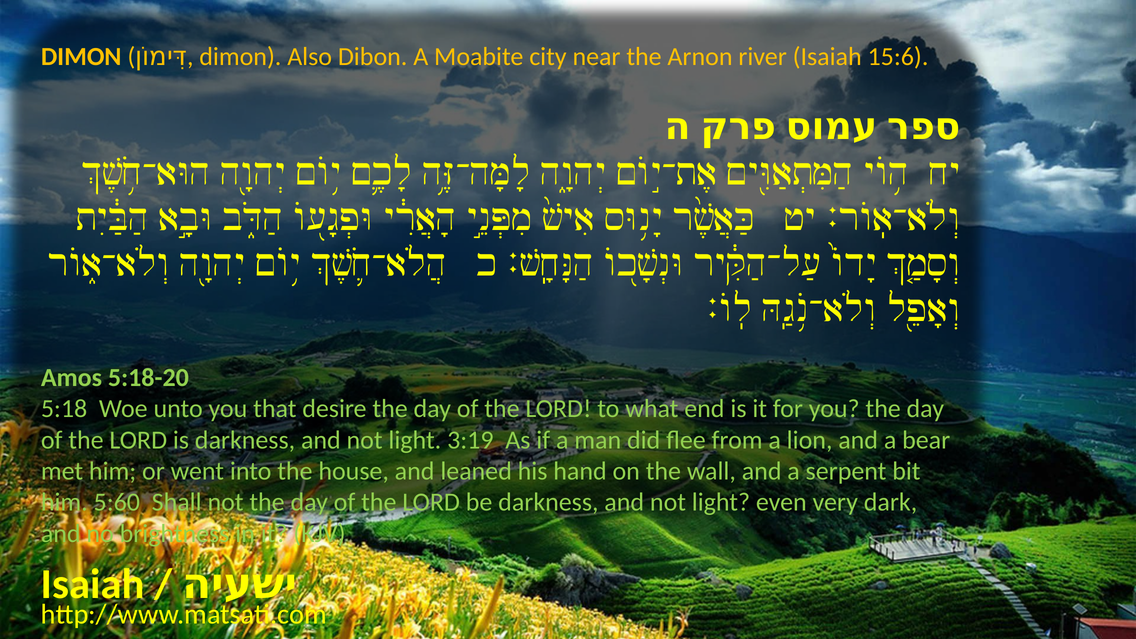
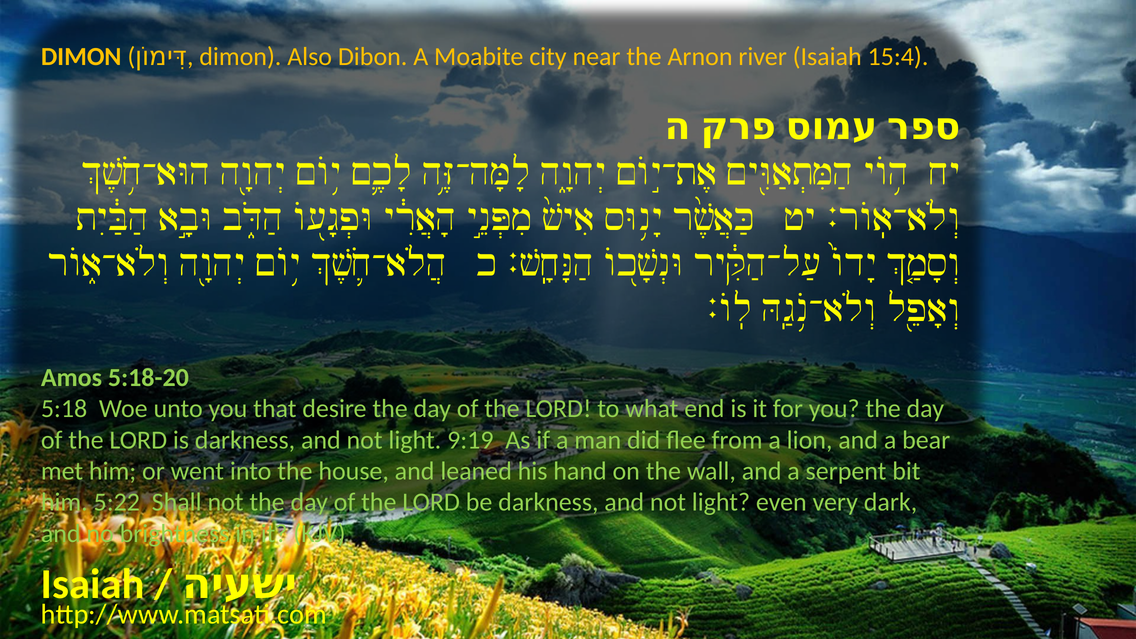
15:6: 15:6 -> 15:4
3:19: 3:19 -> 9:19
5:60: 5:60 -> 5:22
